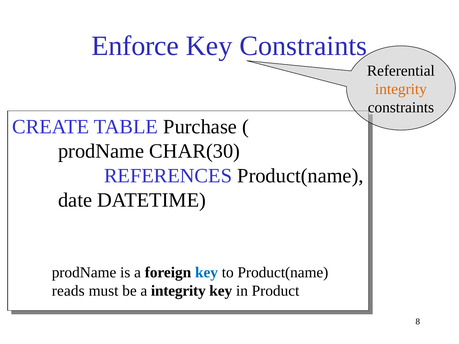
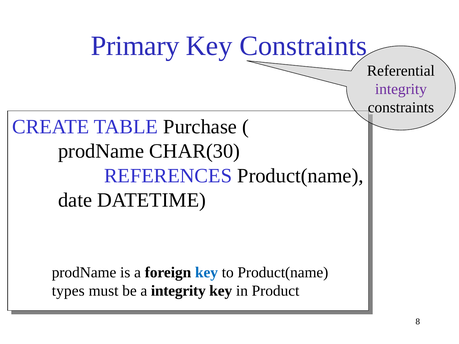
Enforce: Enforce -> Primary
integrity at (401, 89) colour: orange -> purple
reads: reads -> types
